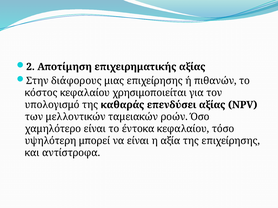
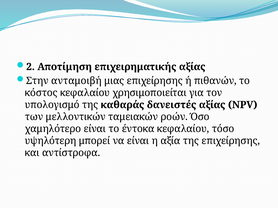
διάφορους: διάφορους -> ανταμοιβή
επενδύσει: επενδύσει -> δανειστές
